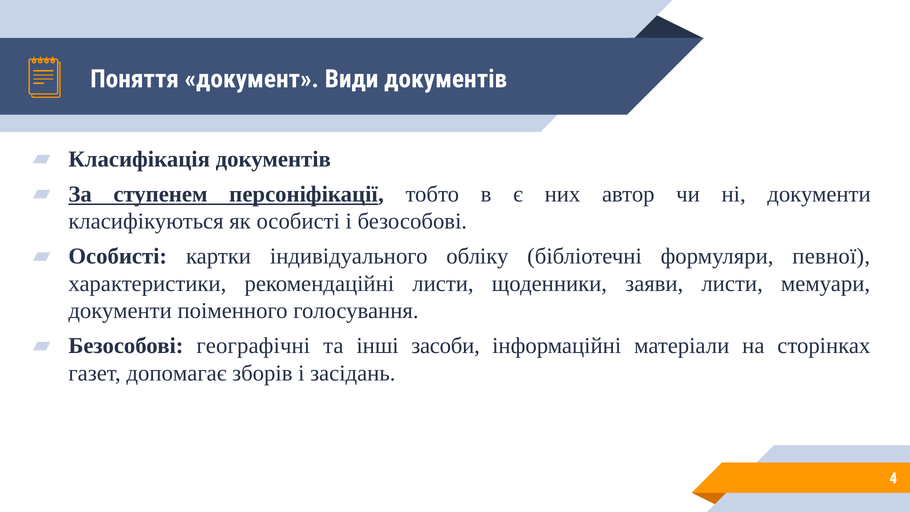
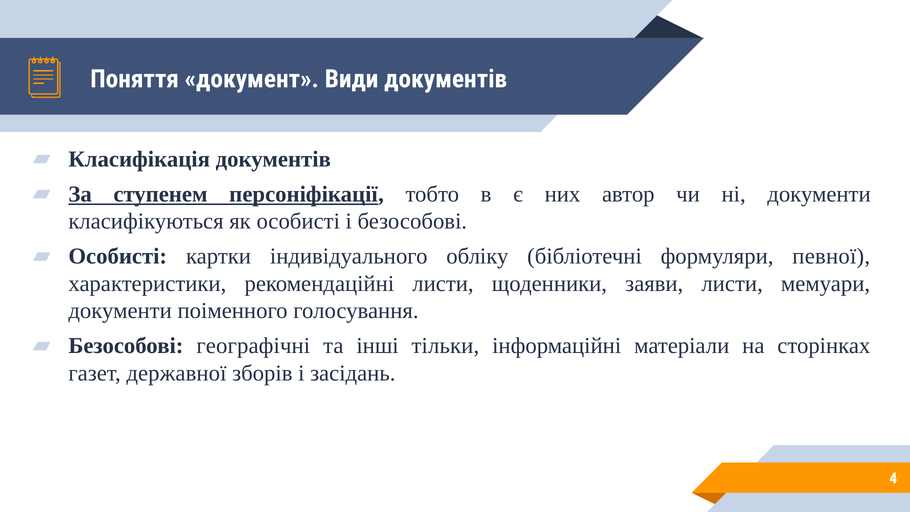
засоби: засоби -> тільки
допомагає: допомагає -> державної
